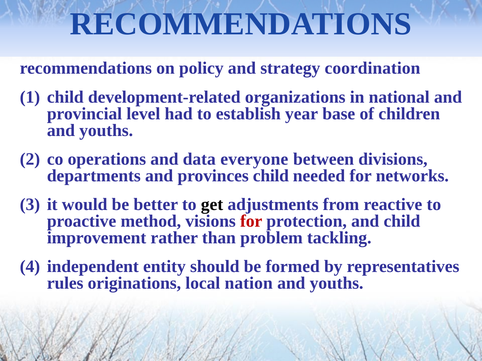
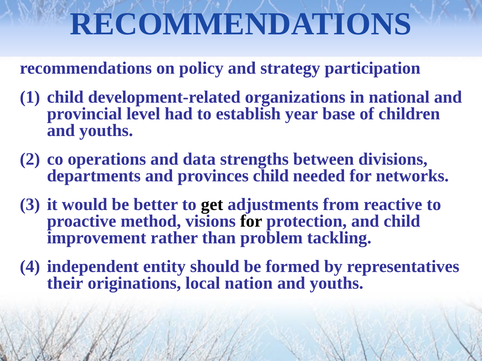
coordination: coordination -> participation
everyone: everyone -> strengths
for at (251, 221) colour: red -> black
rules: rules -> their
